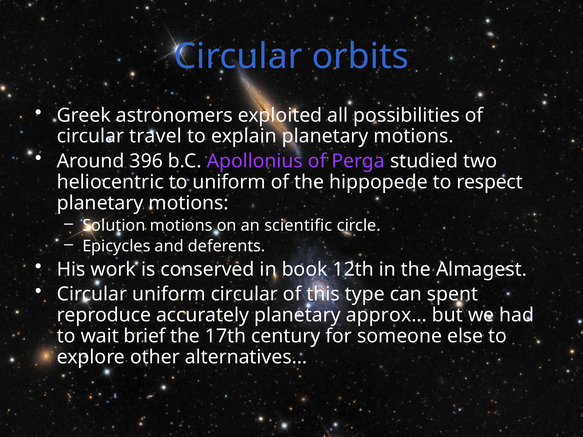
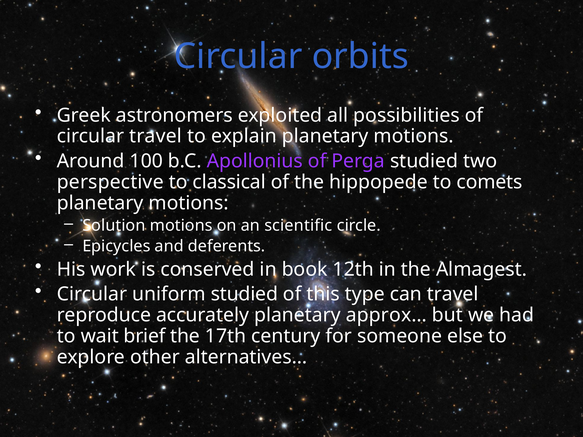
396: 396 -> 100
heliocentric: heliocentric -> perspective
to uniform: uniform -> classical
respect: respect -> comets
uniform circular: circular -> studied
can spent: spent -> travel
